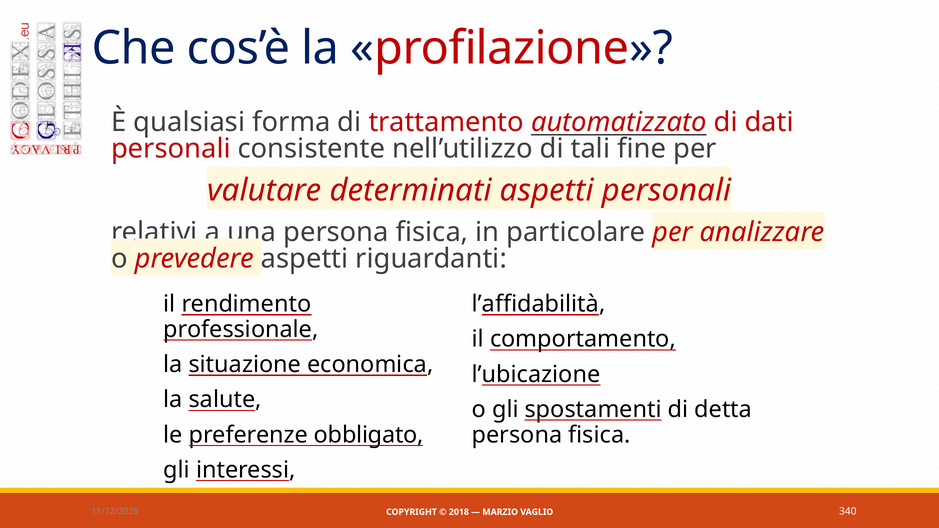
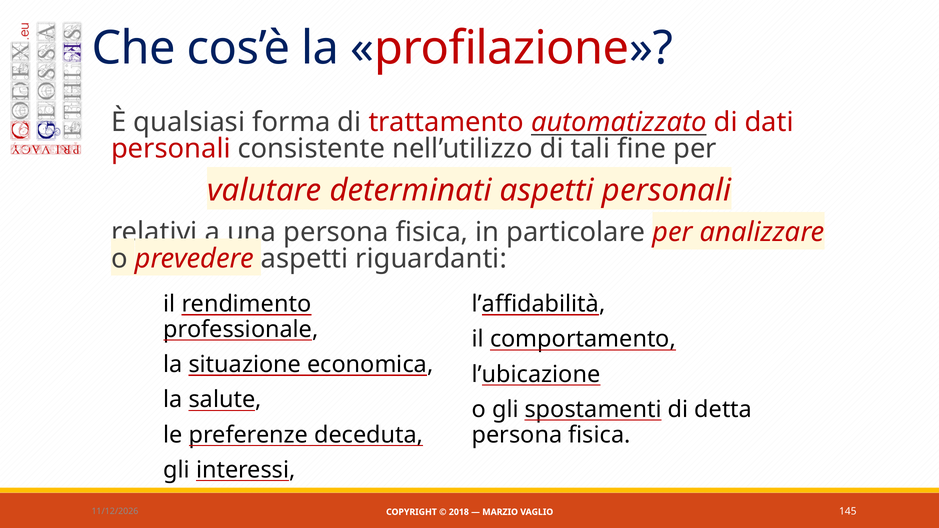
obbligato: obbligato -> deceduta
340: 340 -> 145
